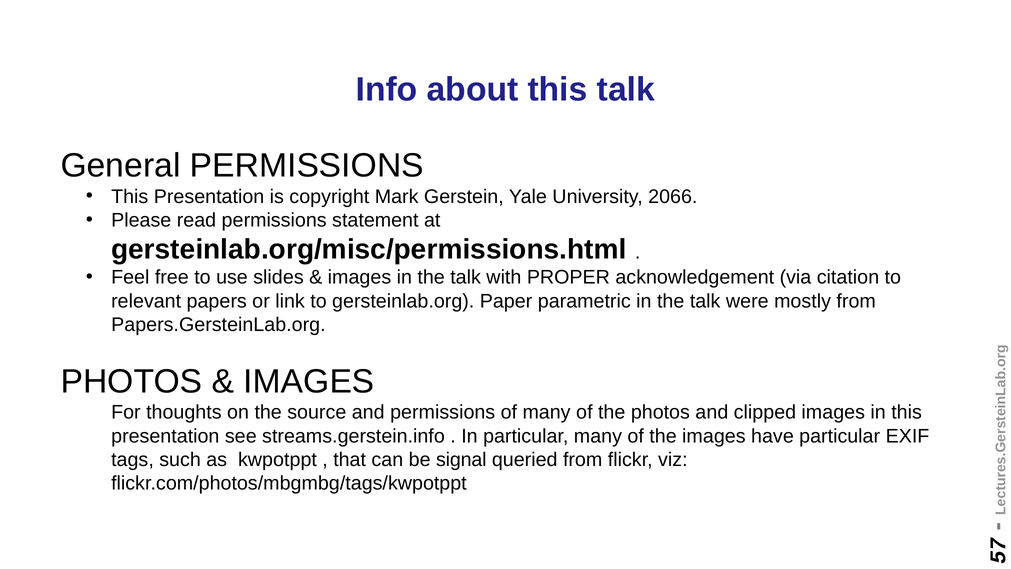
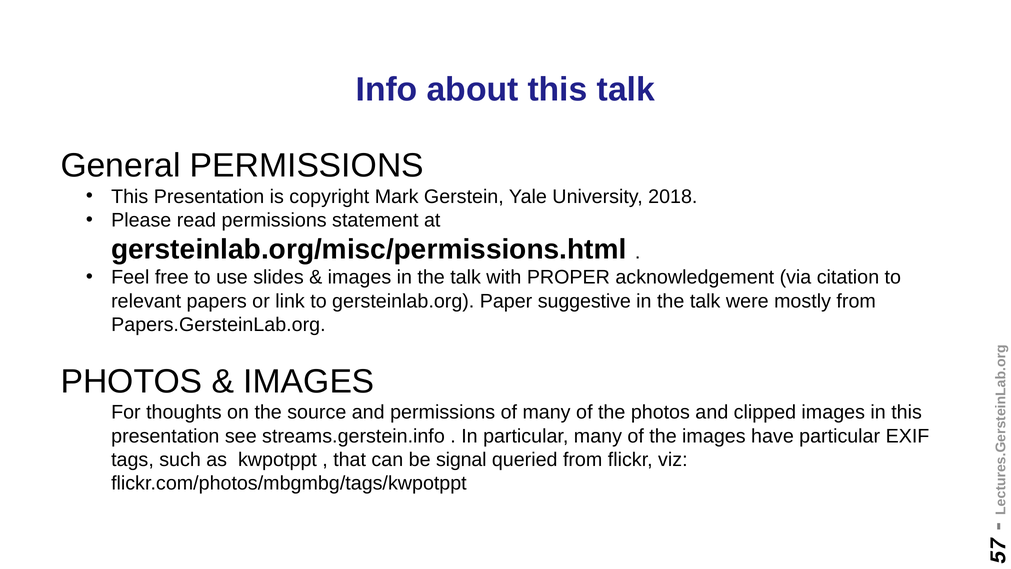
2066: 2066 -> 2018
parametric: parametric -> suggestive
